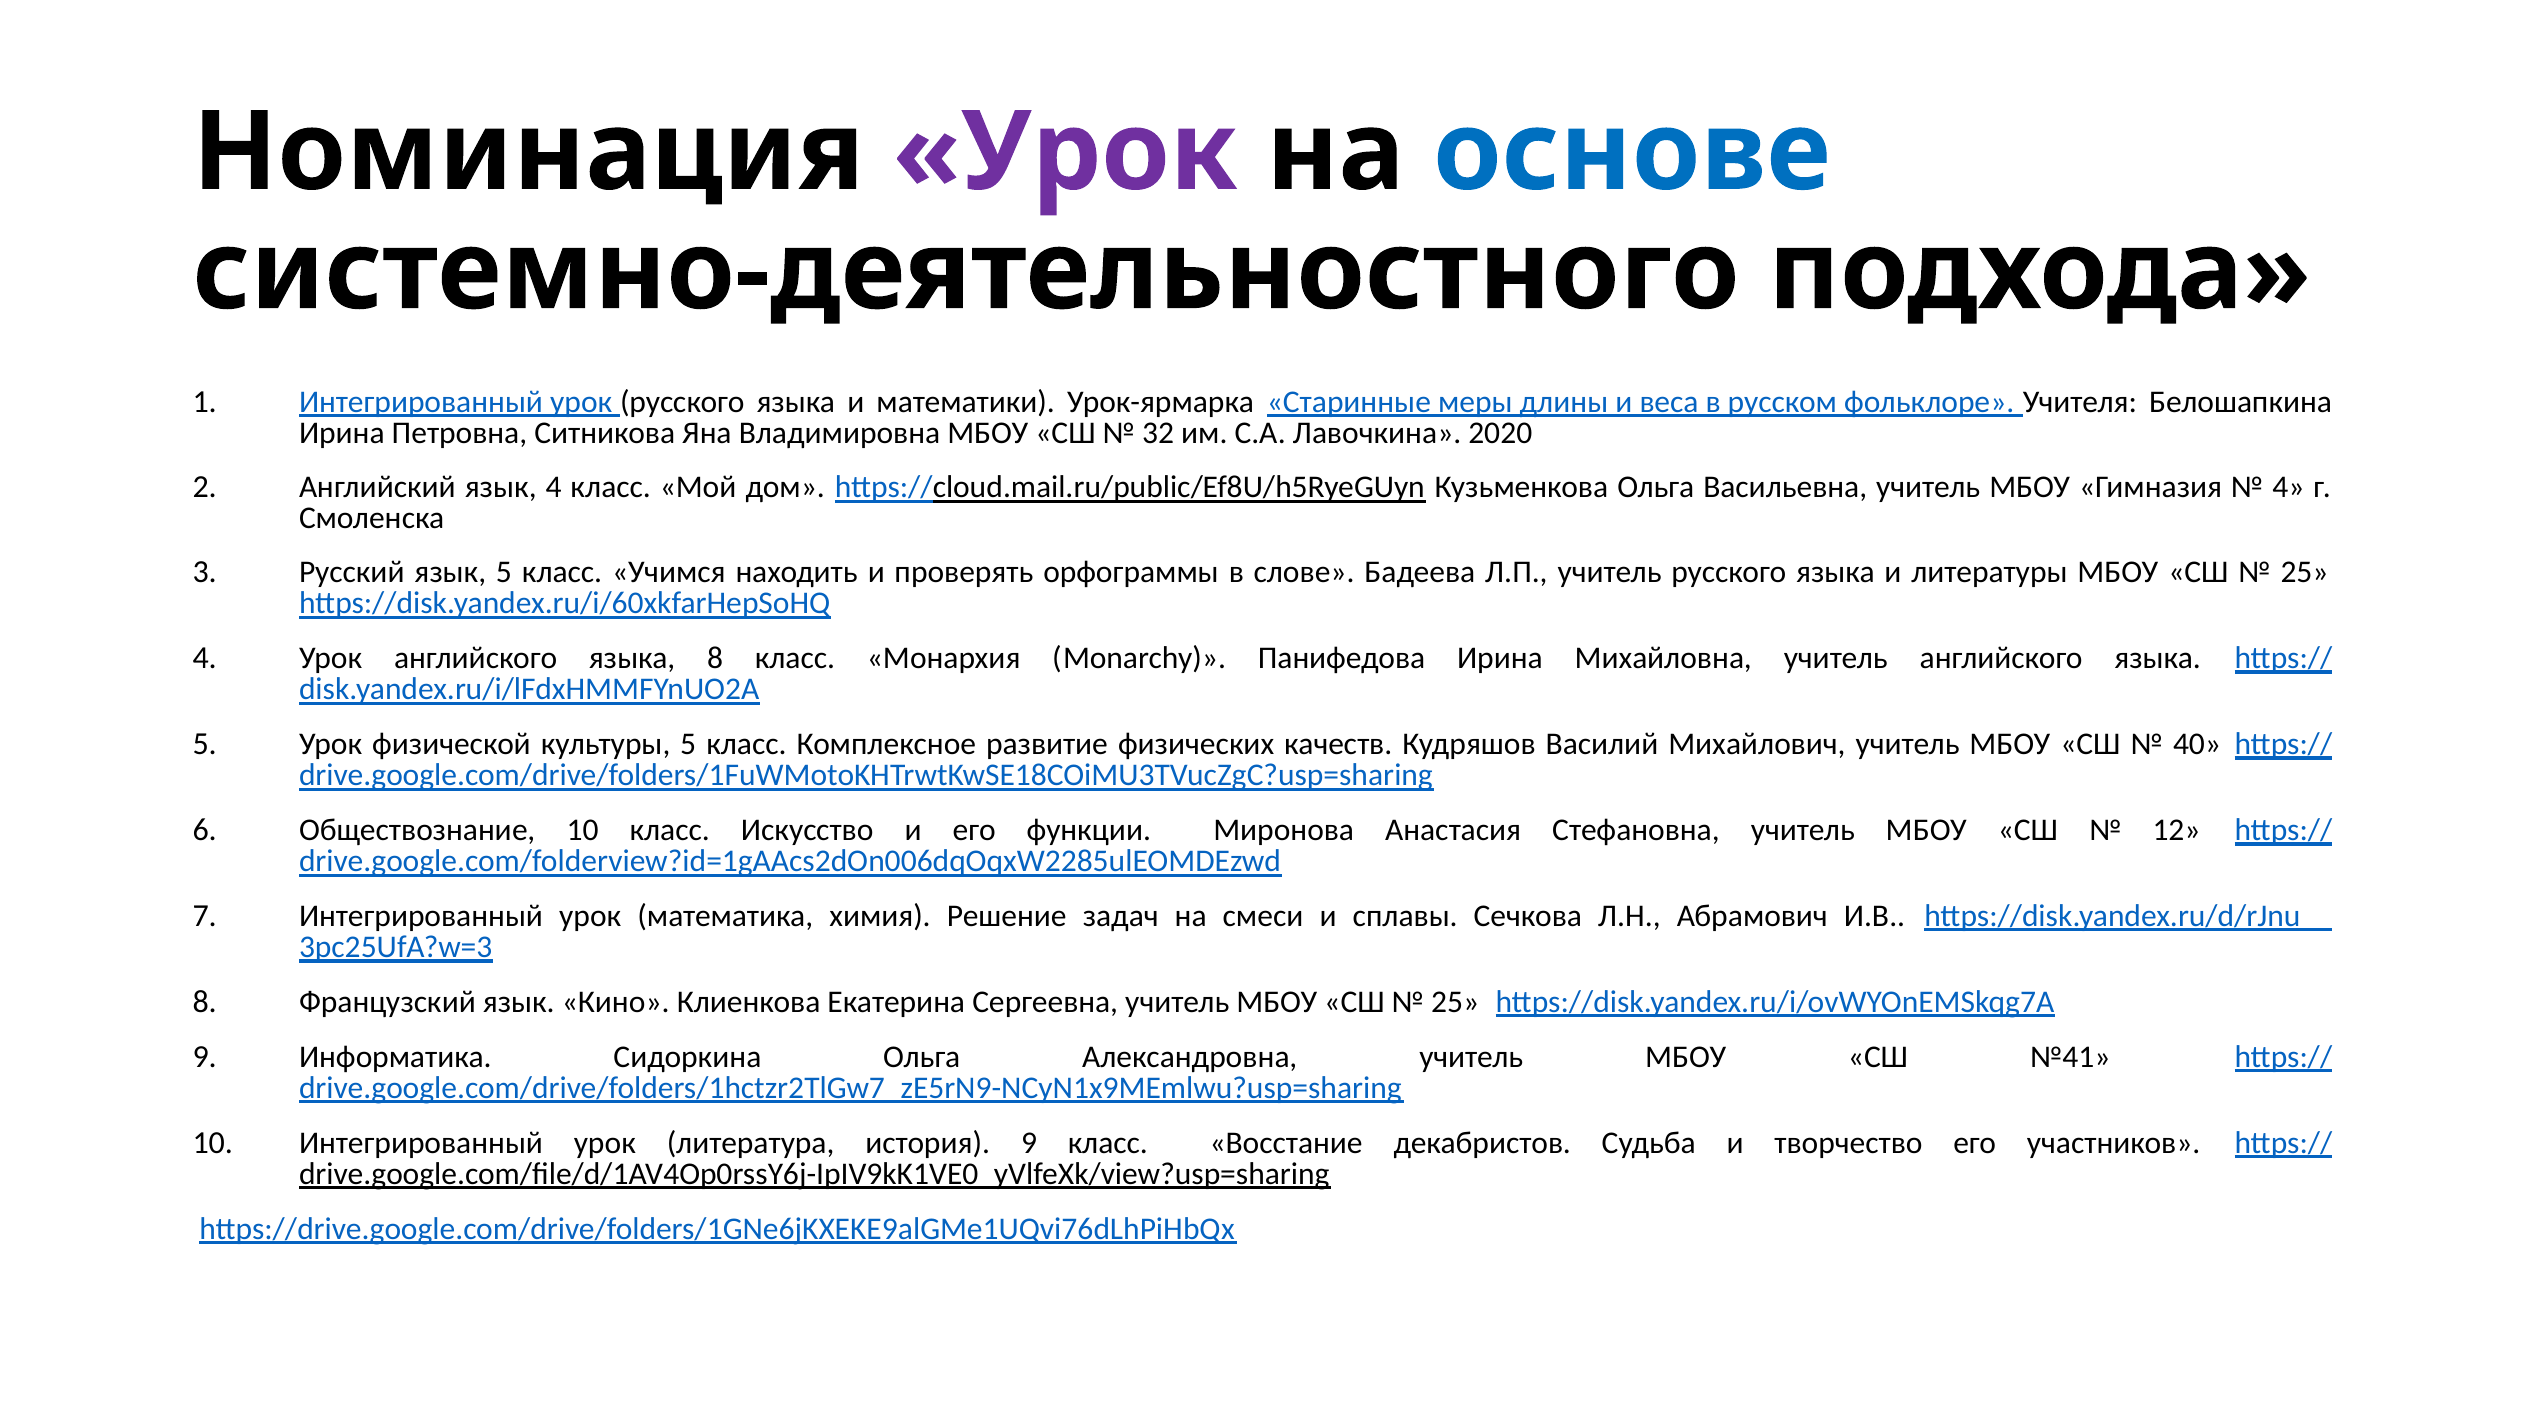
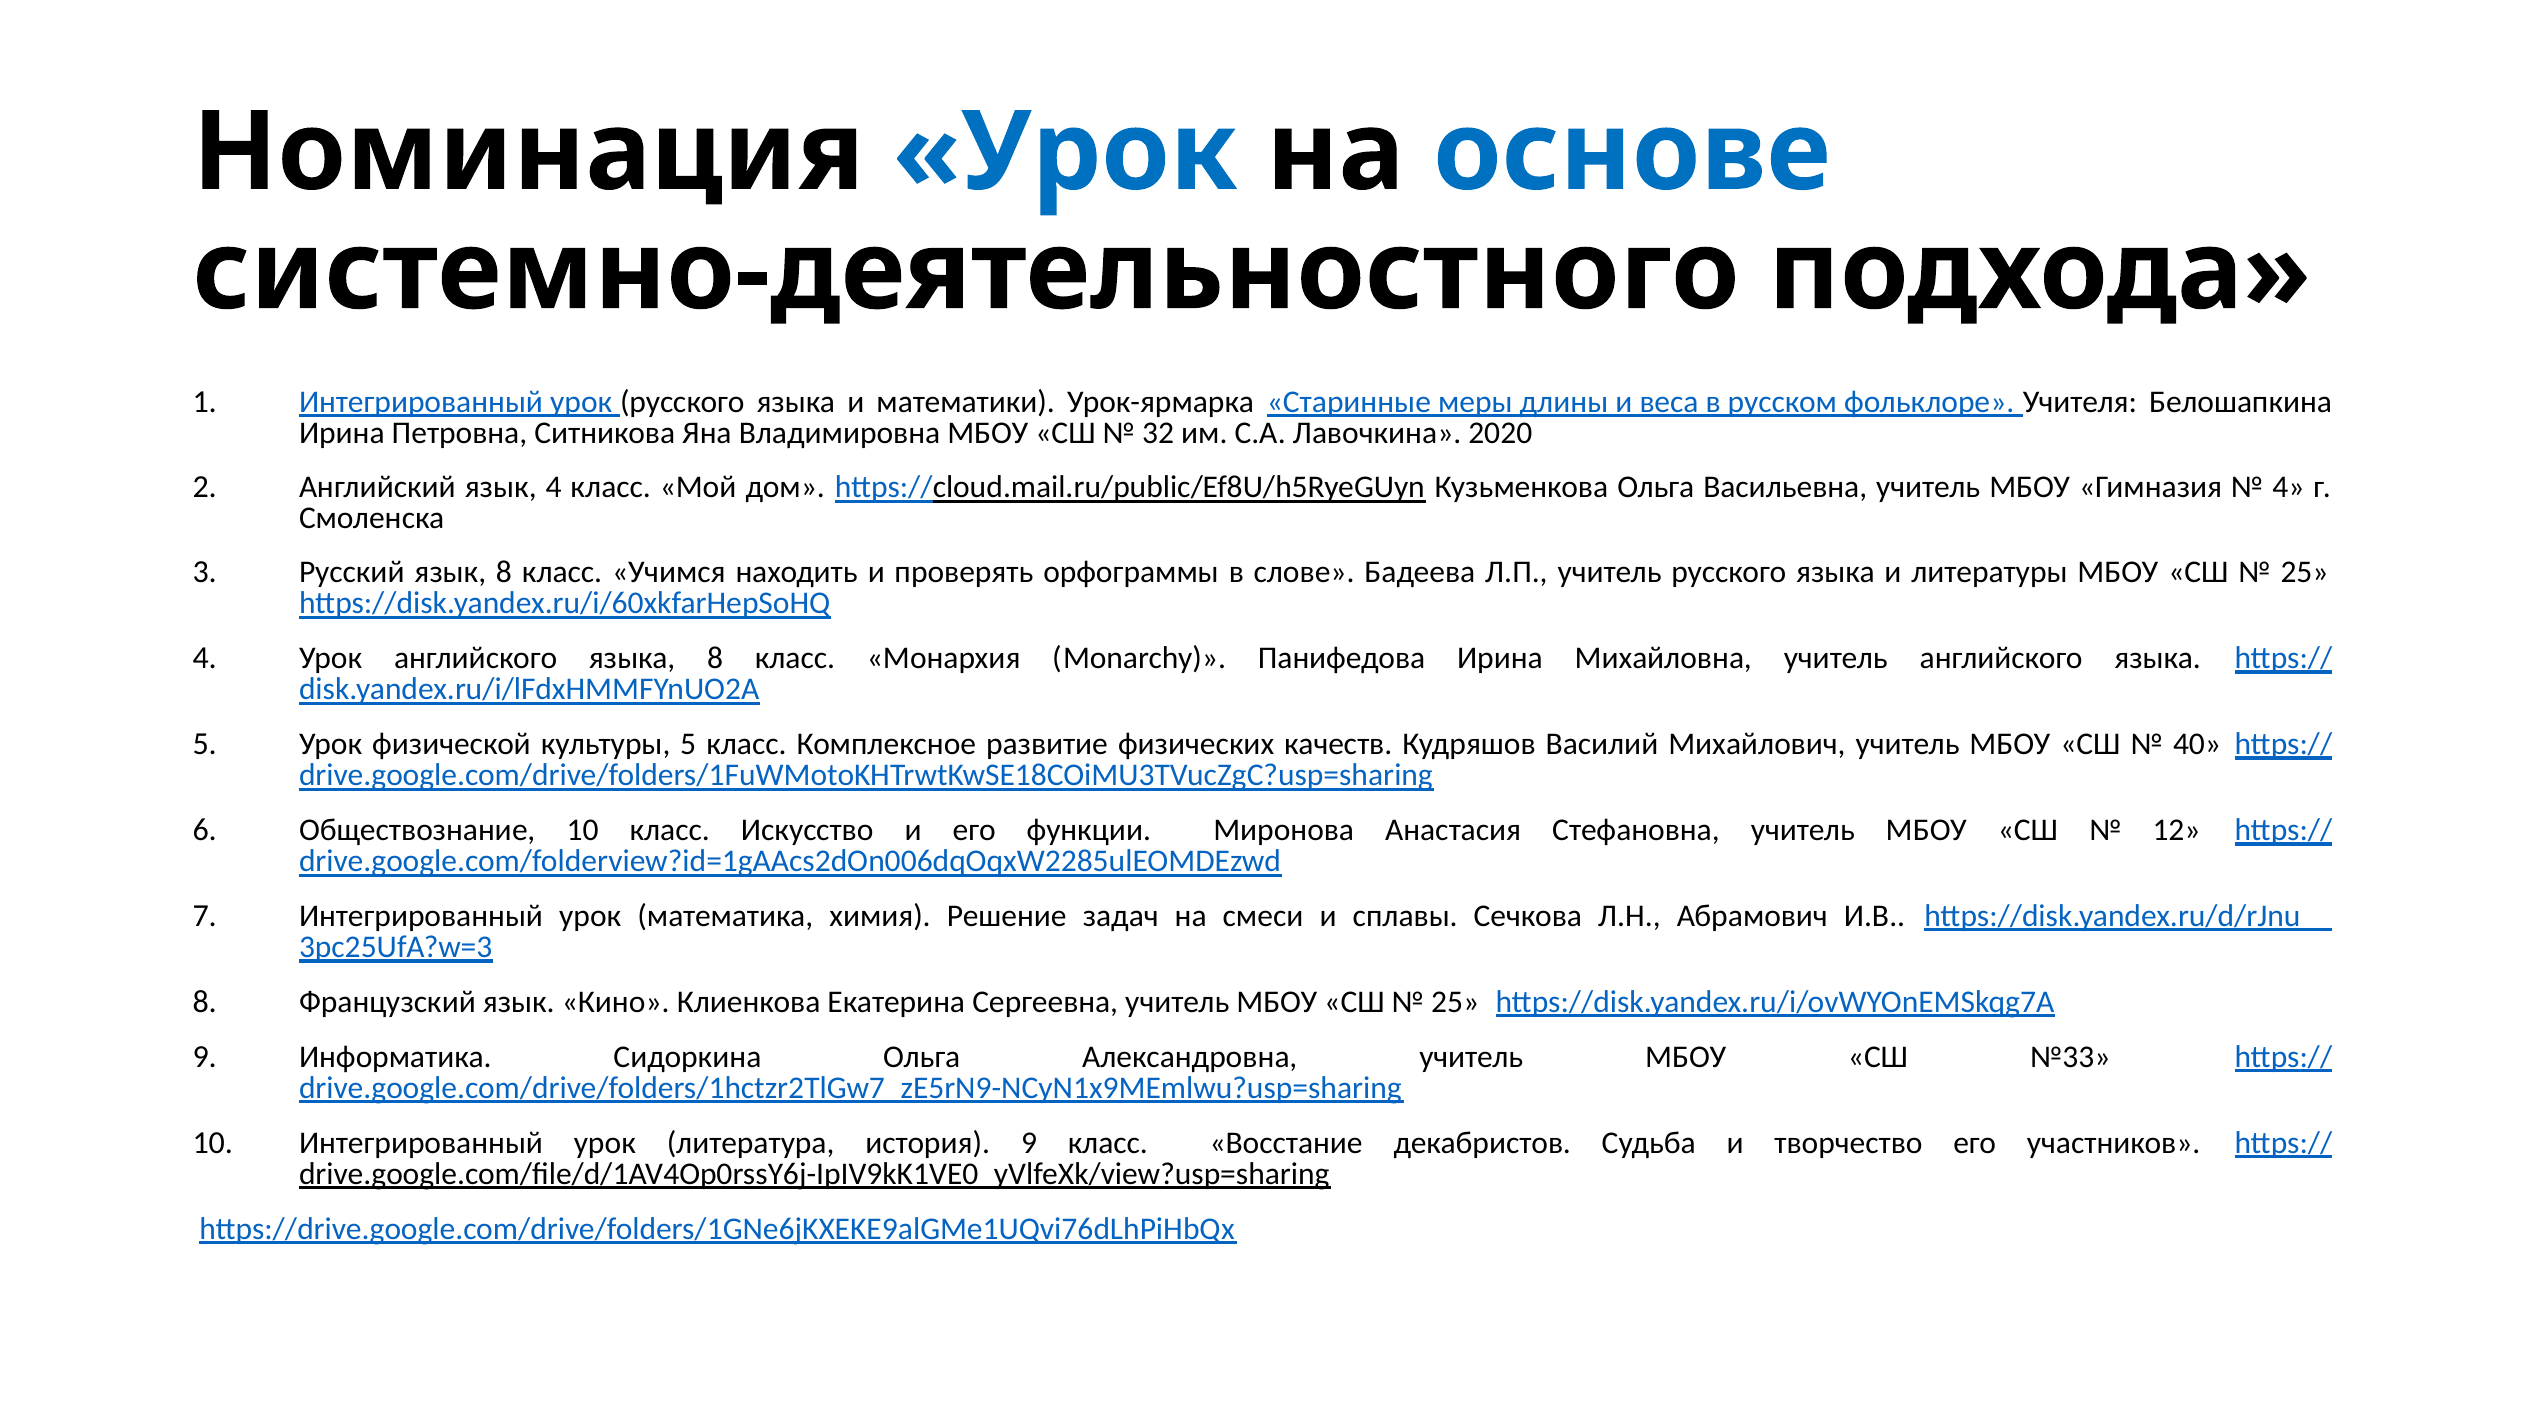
Урок at (1065, 152) colour: purple -> blue
язык 5: 5 -> 8
№41: №41 -> №33
